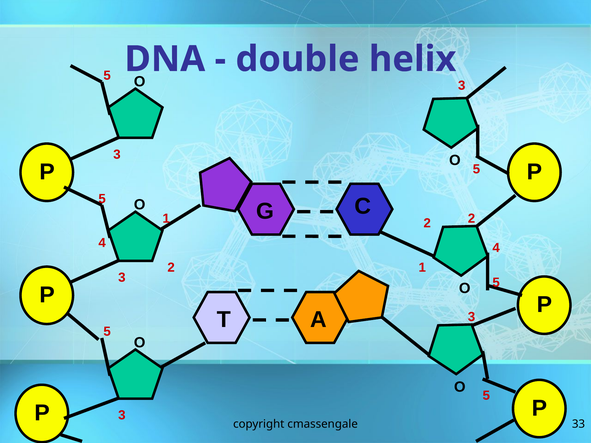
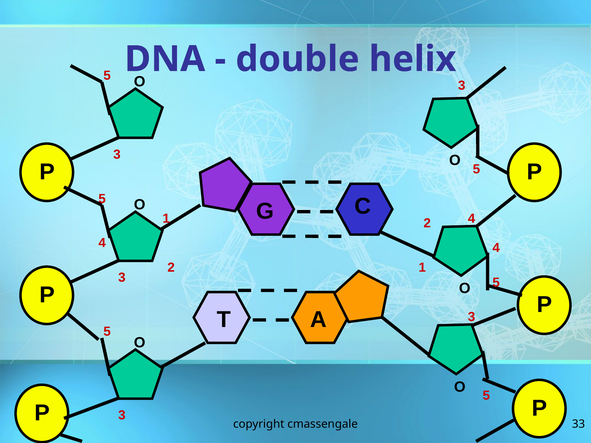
2 2: 2 -> 4
